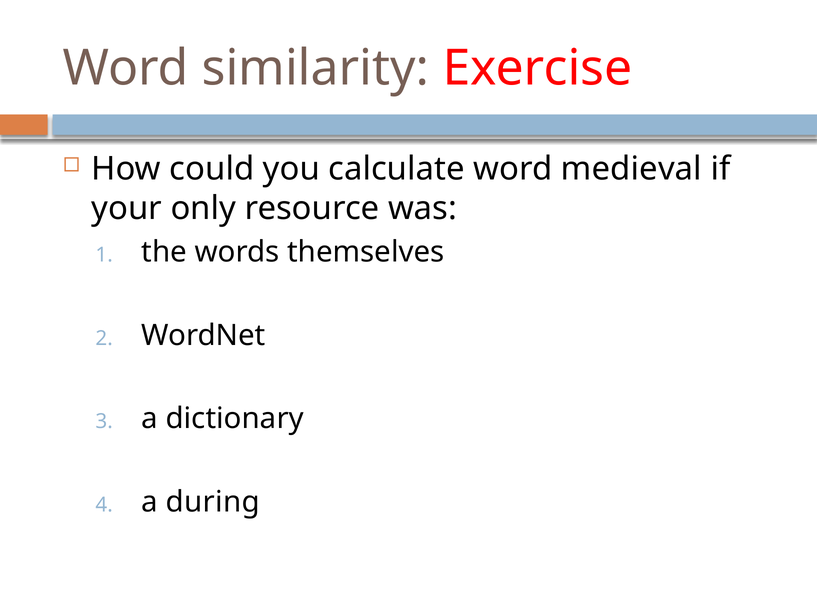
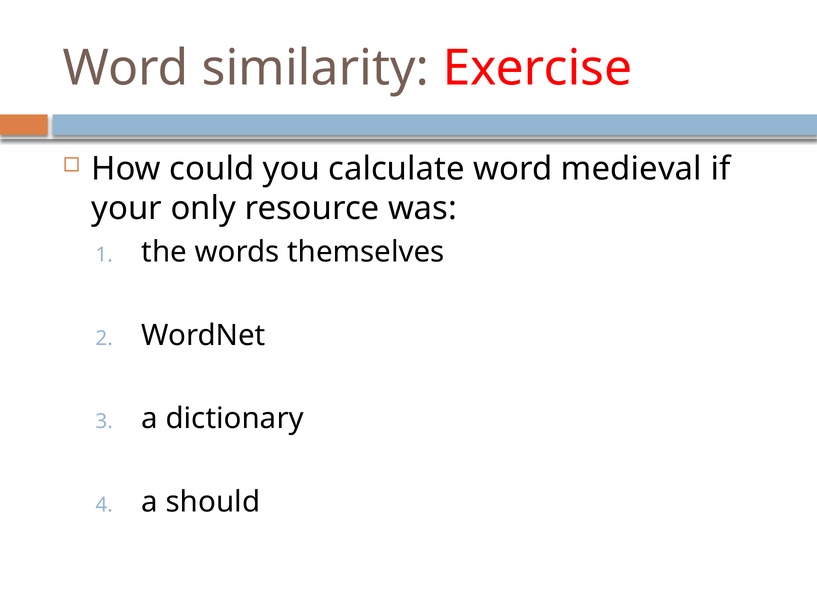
during: during -> should
